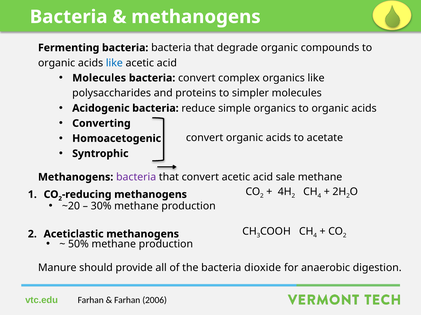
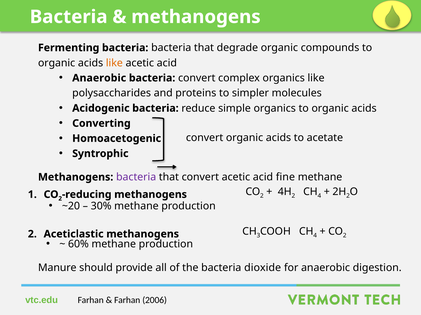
like at (114, 63) colour: blue -> orange
Molecules at (99, 78): Molecules -> Anaerobic
sale: sale -> fine
50%: 50% -> 60%
